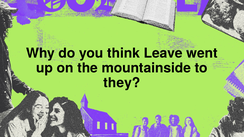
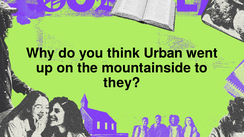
Leave: Leave -> Urban
